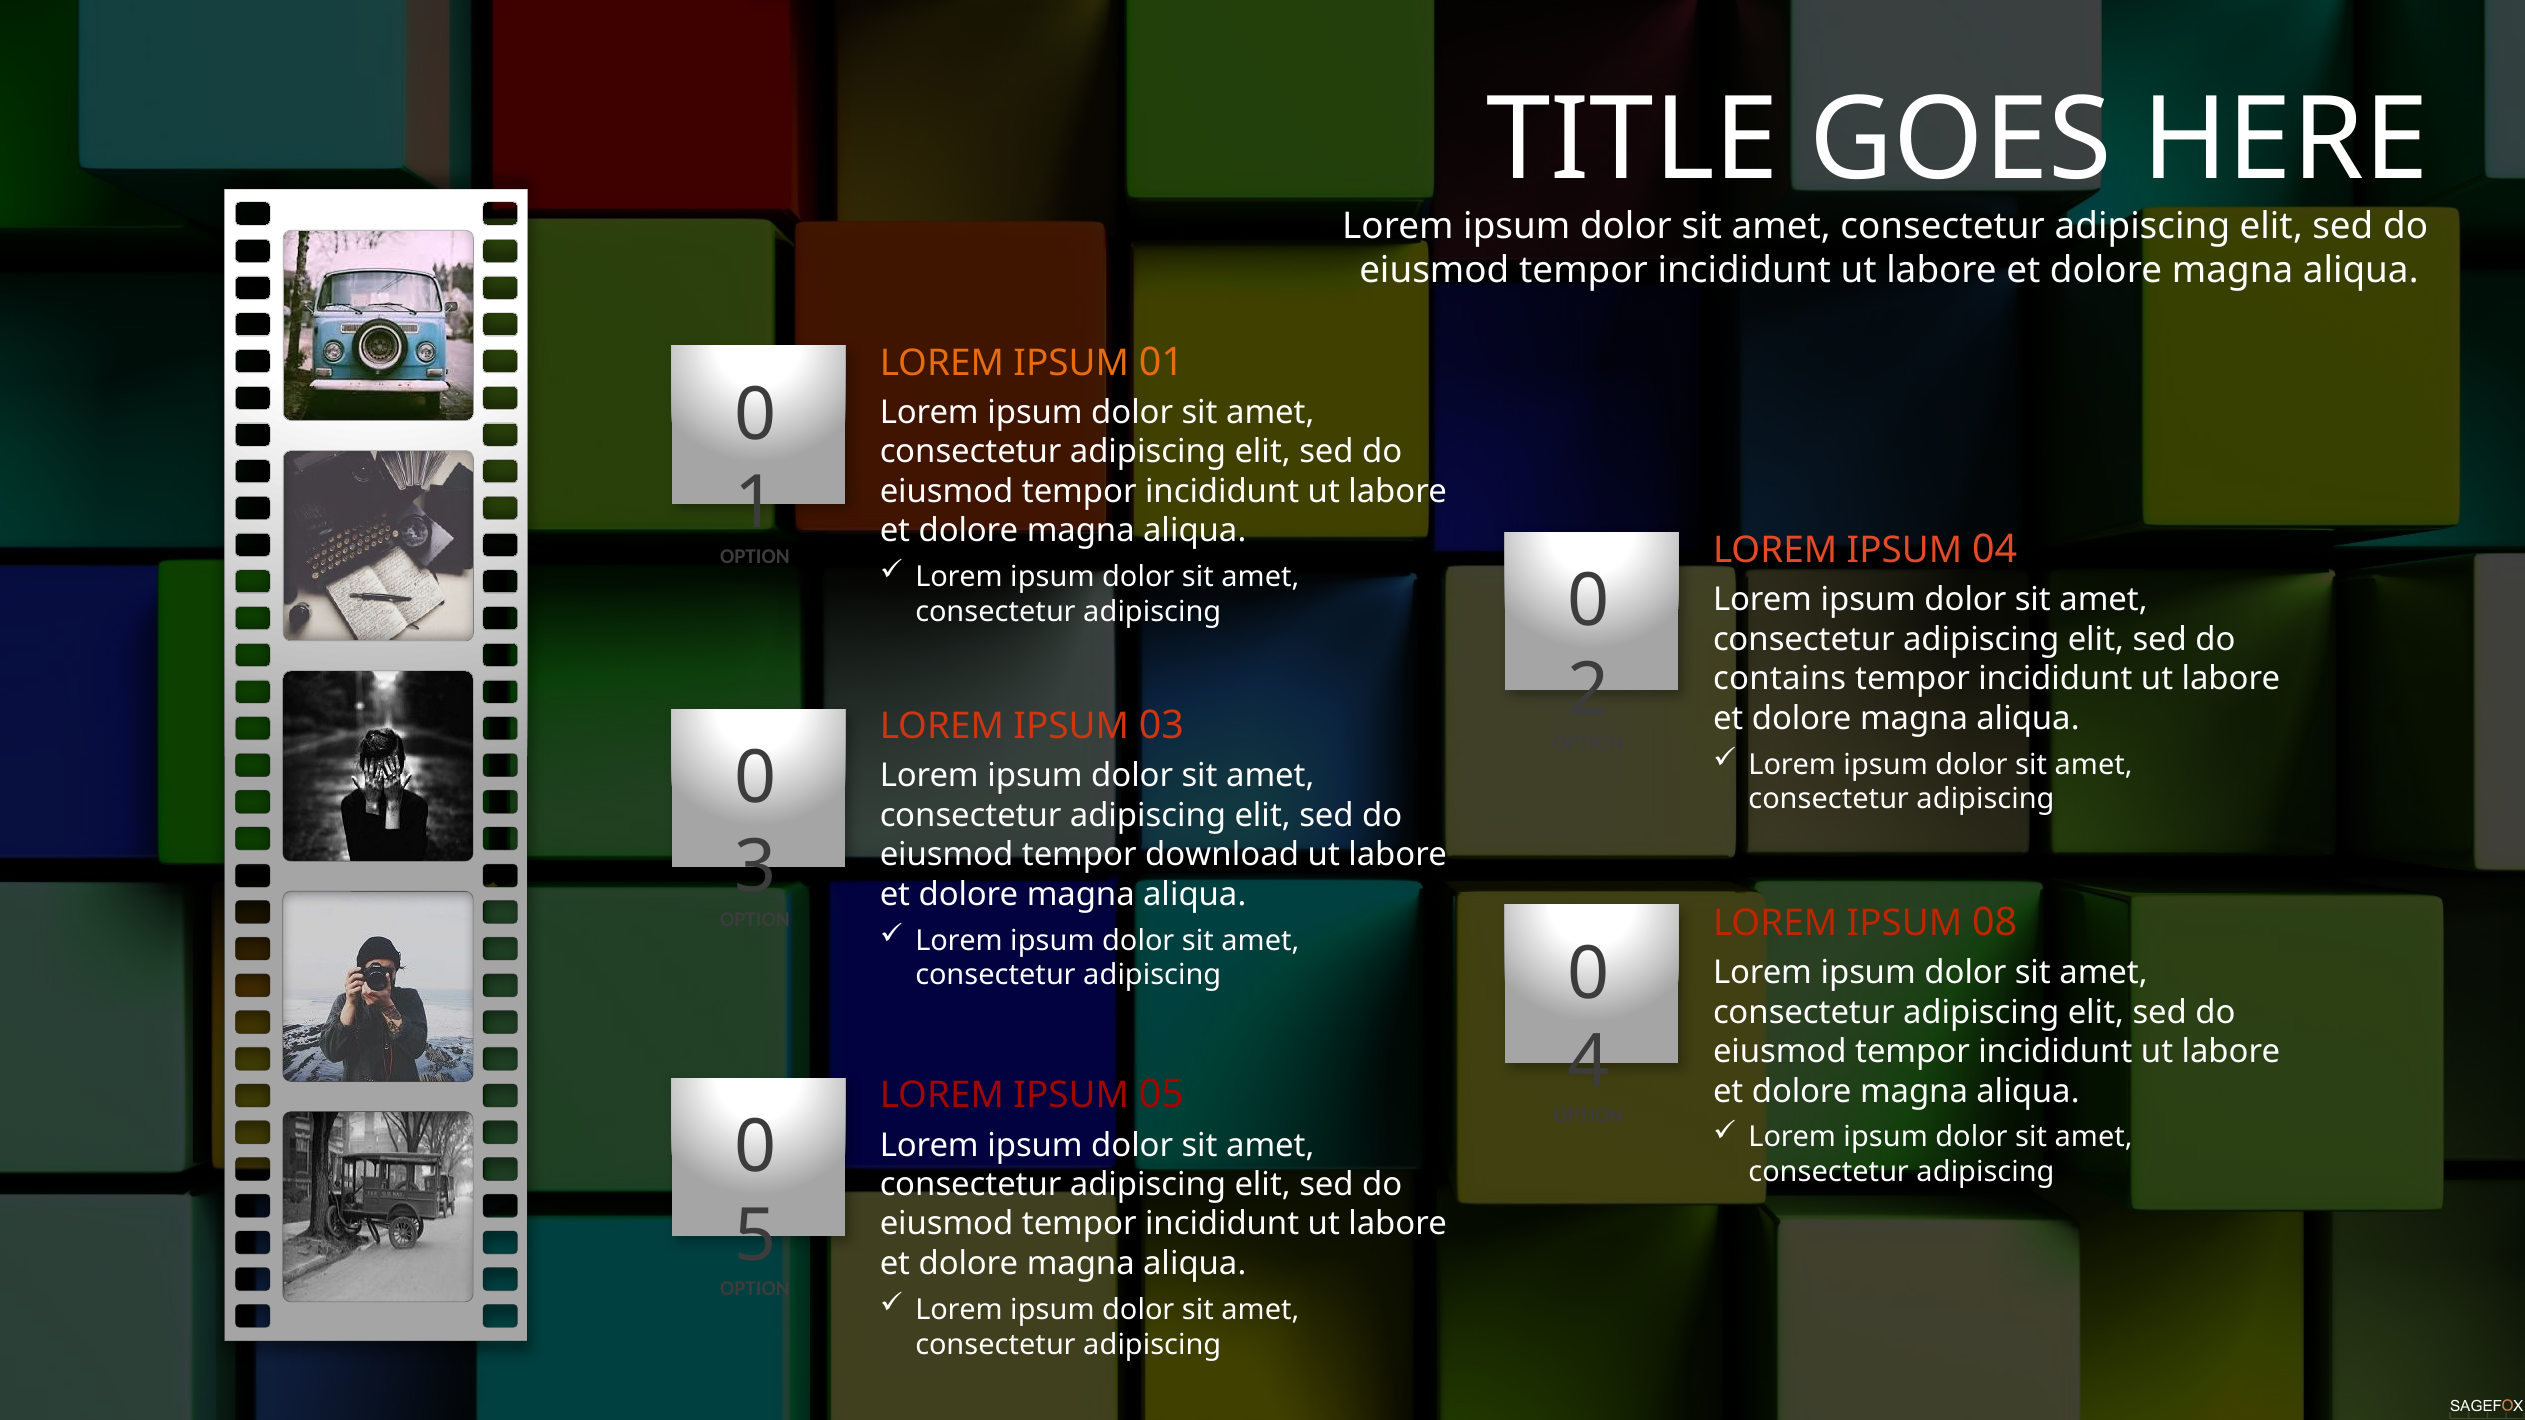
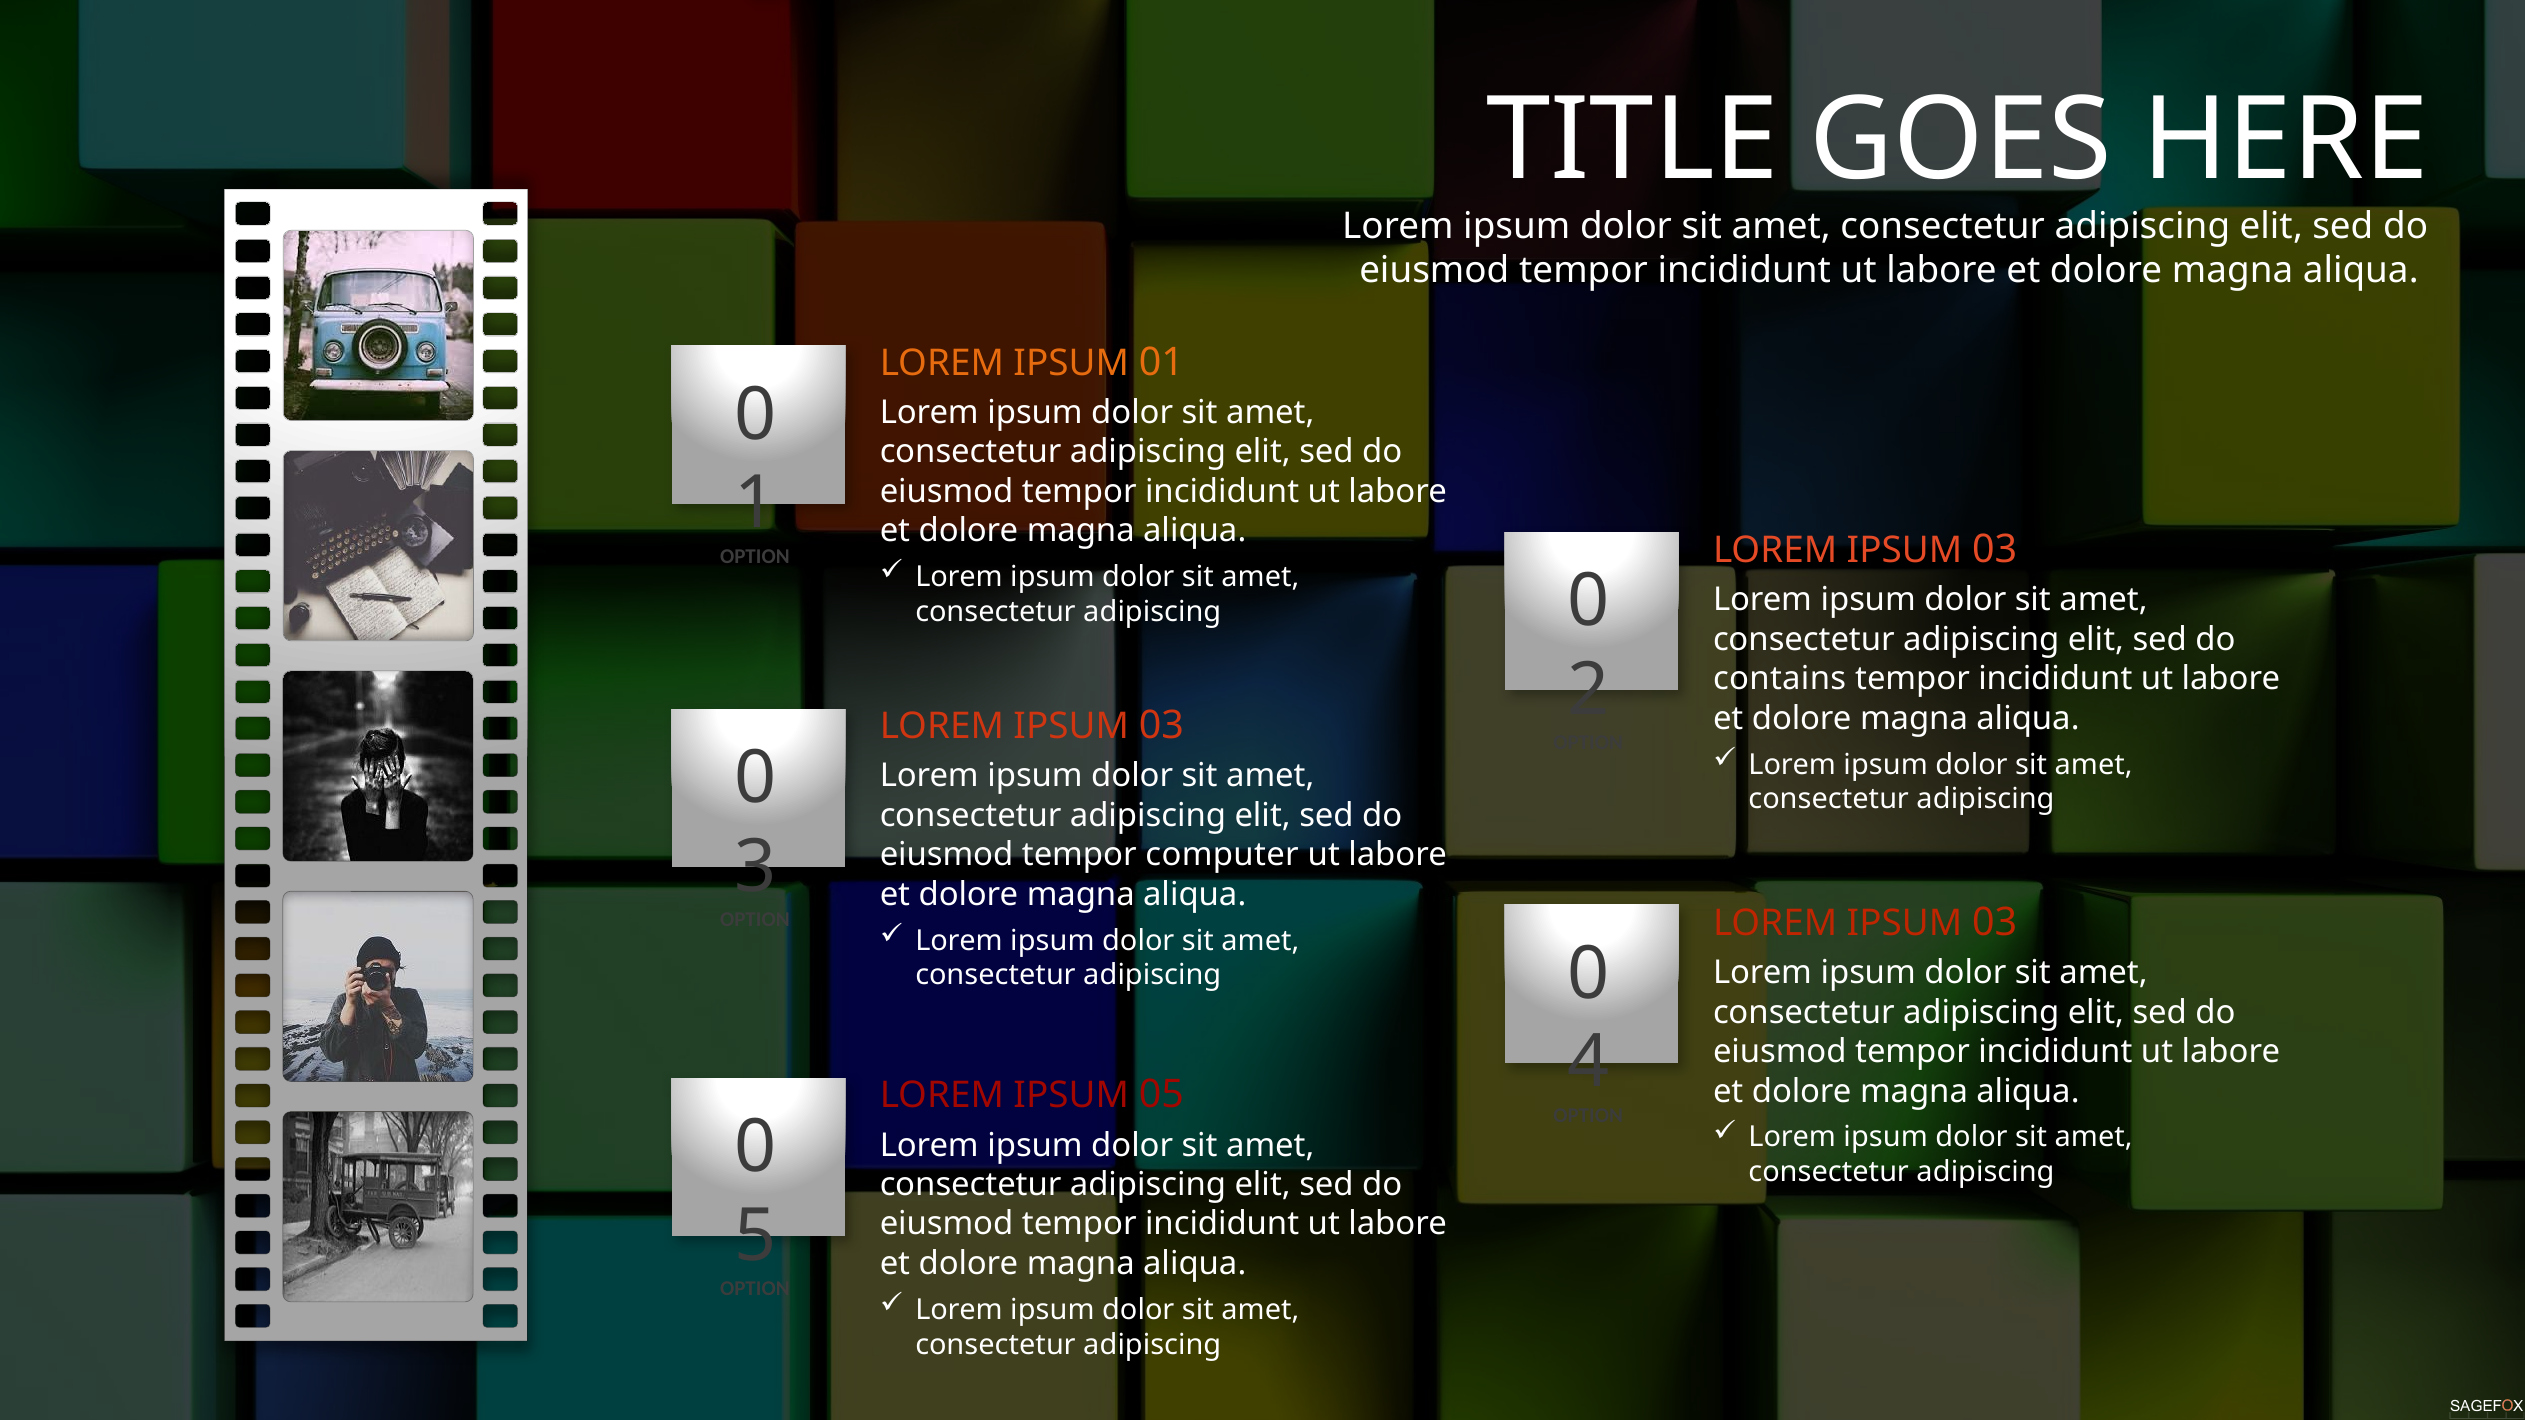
04 at (1995, 550): 04 -> 03
download: download -> computer
08 at (1995, 923): 08 -> 03
